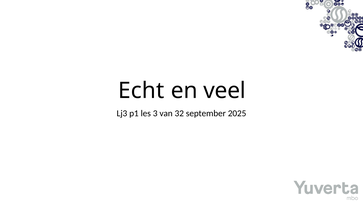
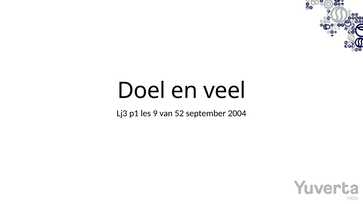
Echt: Echt -> Doel
3: 3 -> 9
32: 32 -> 52
2025: 2025 -> 2004
